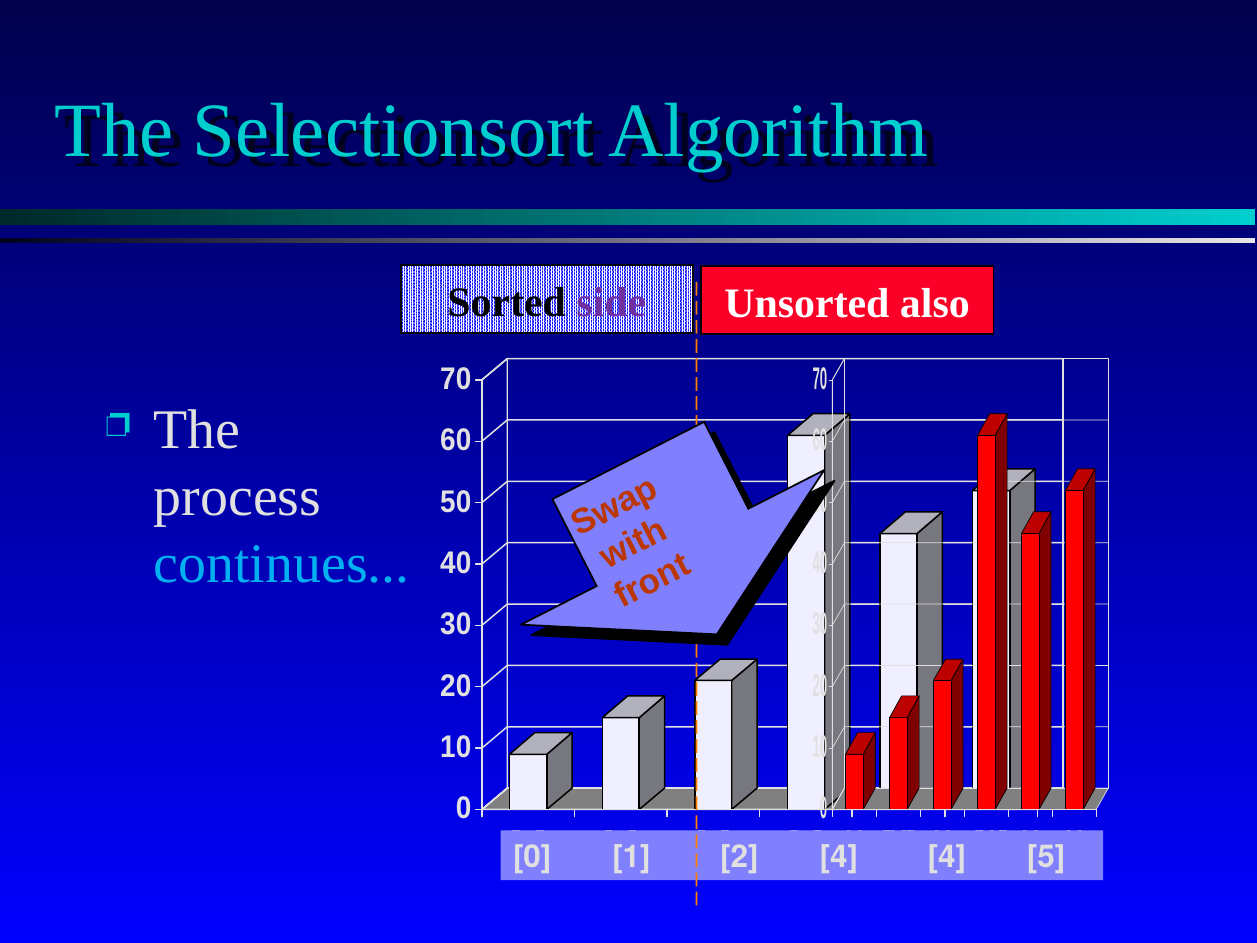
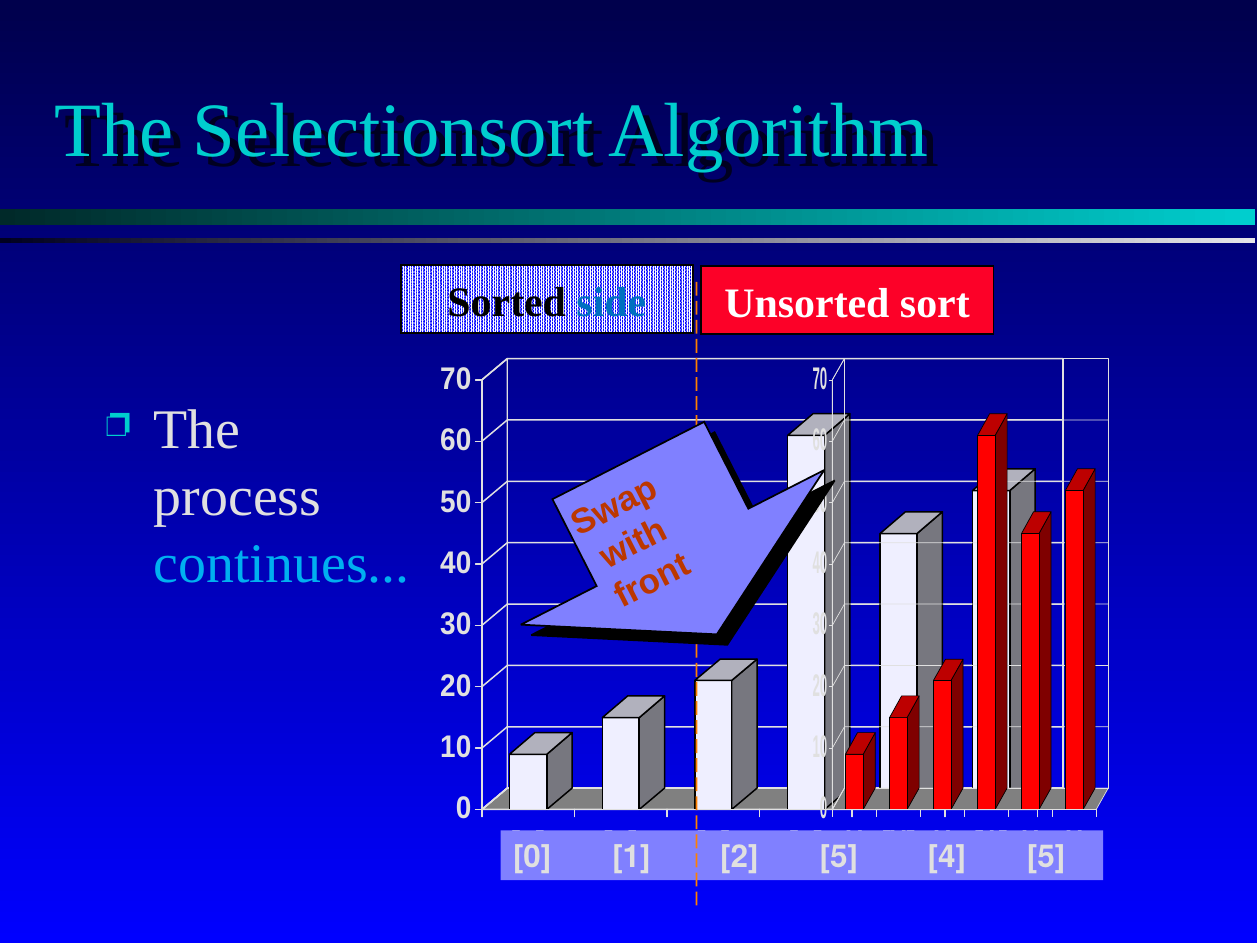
side colour: purple -> blue
also: also -> sort
2 4: 4 -> 5
